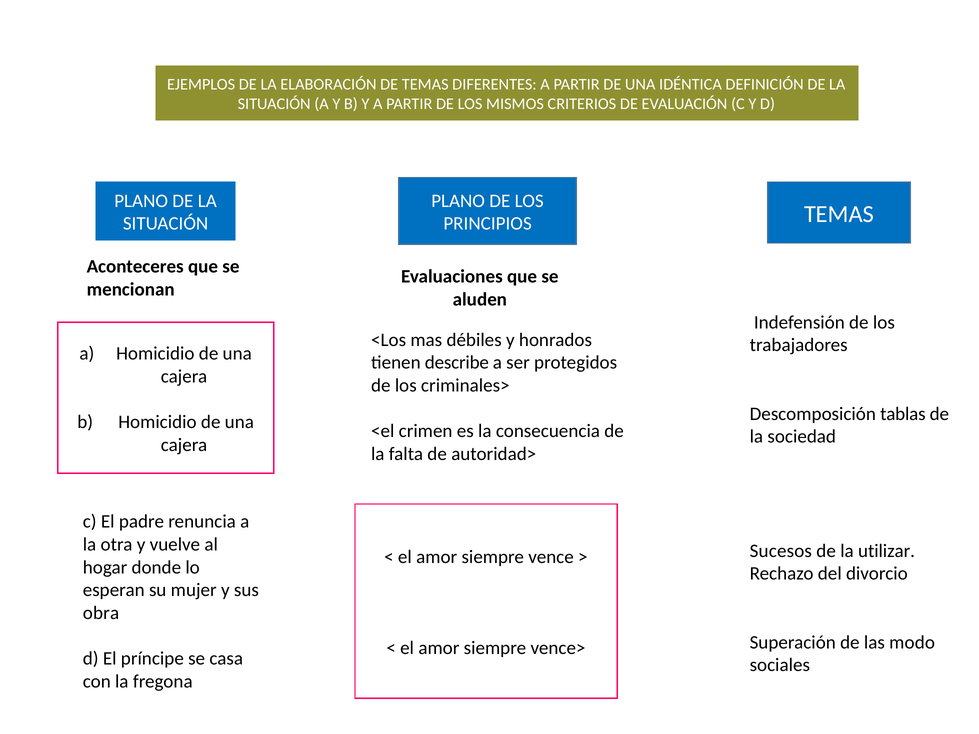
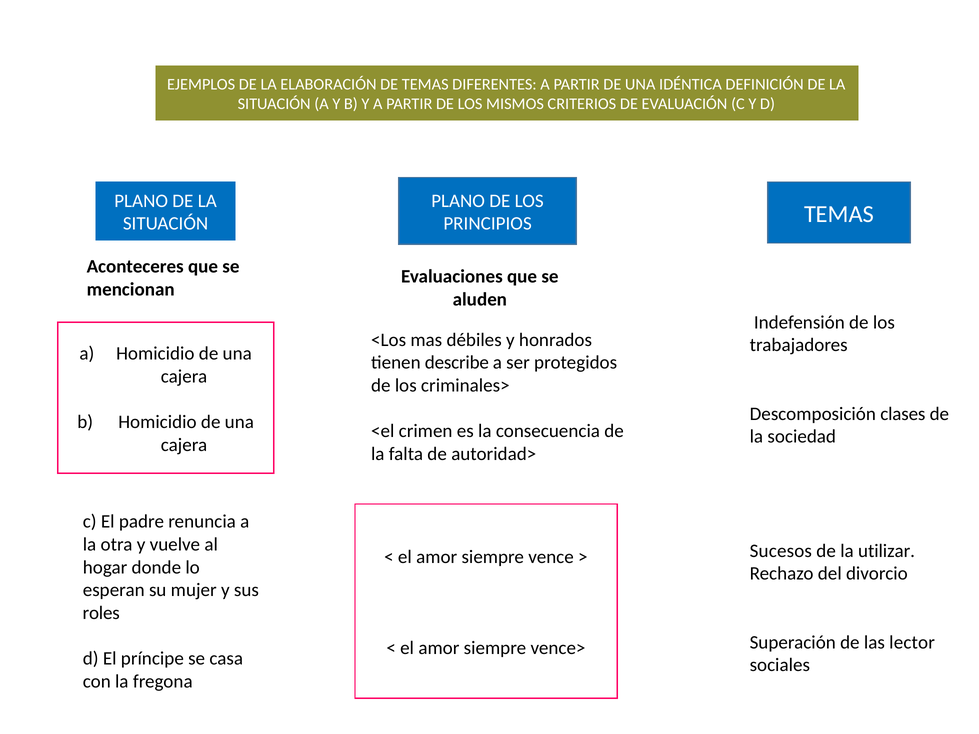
tablas: tablas -> clases
obra: obra -> roles
modo: modo -> lector
